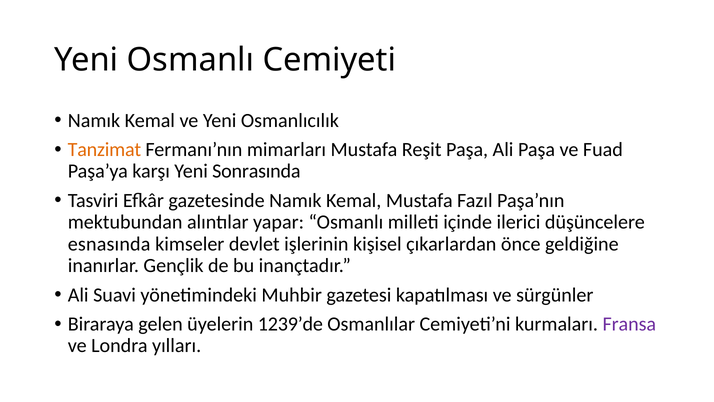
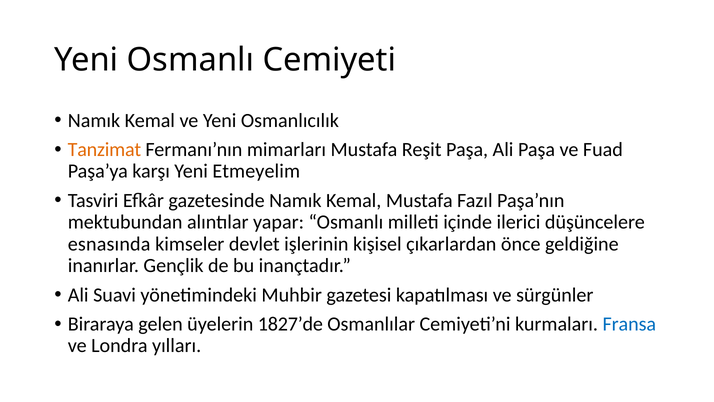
Sonrasında: Sonrasında -> Etmeyelim
1239’de: 1239’de -> 1827’de
Fransa colour: purple -> blue
